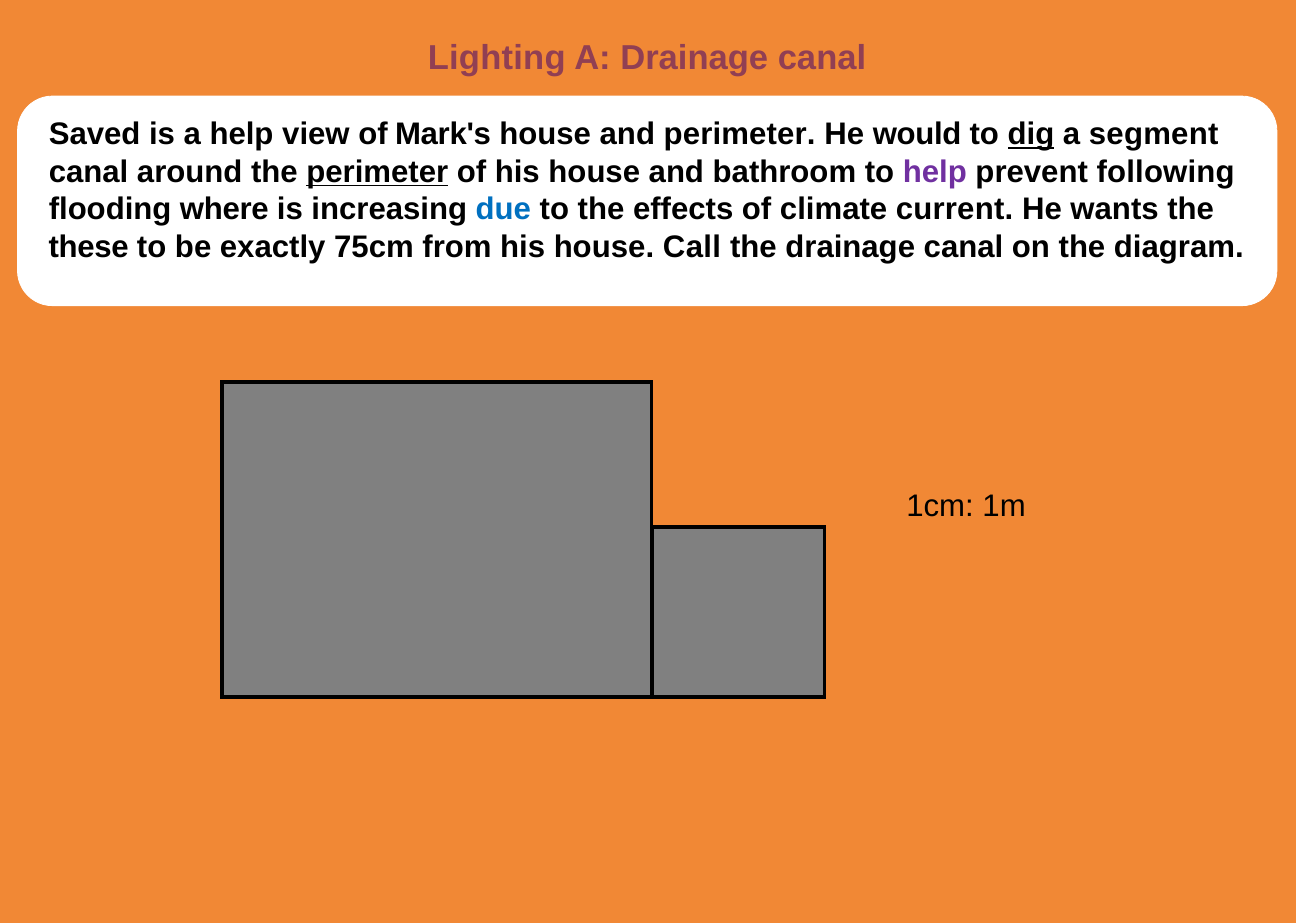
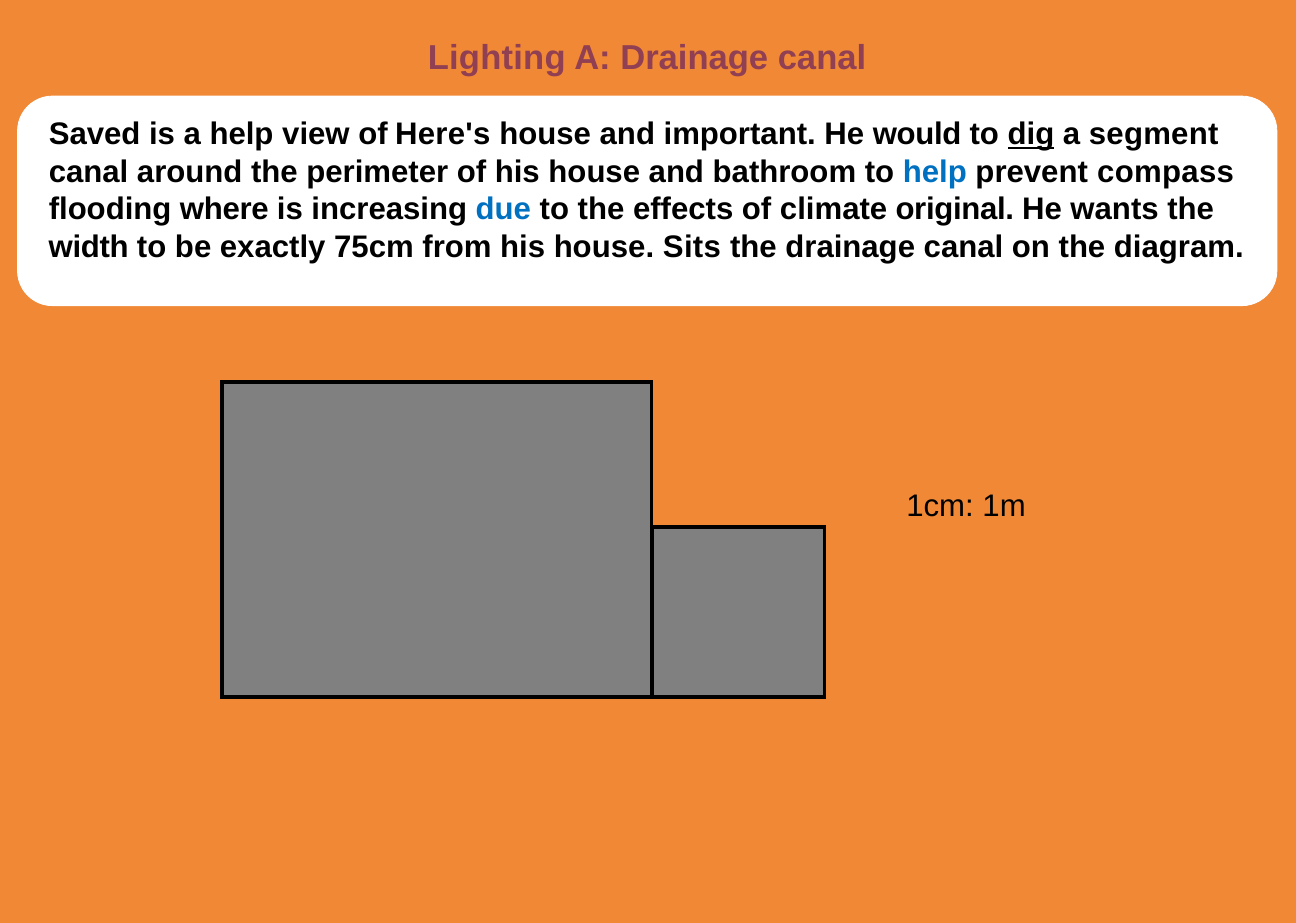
Mark's: Mark's -> Here's
and perimeter: perimeter -> important
perimeter at (377, 172) underline: present -> none
help at (935, 172) colour: purple -> blue
following: following -> compass
current: current -> original
these: these -> width
Call: Call -> Sits
